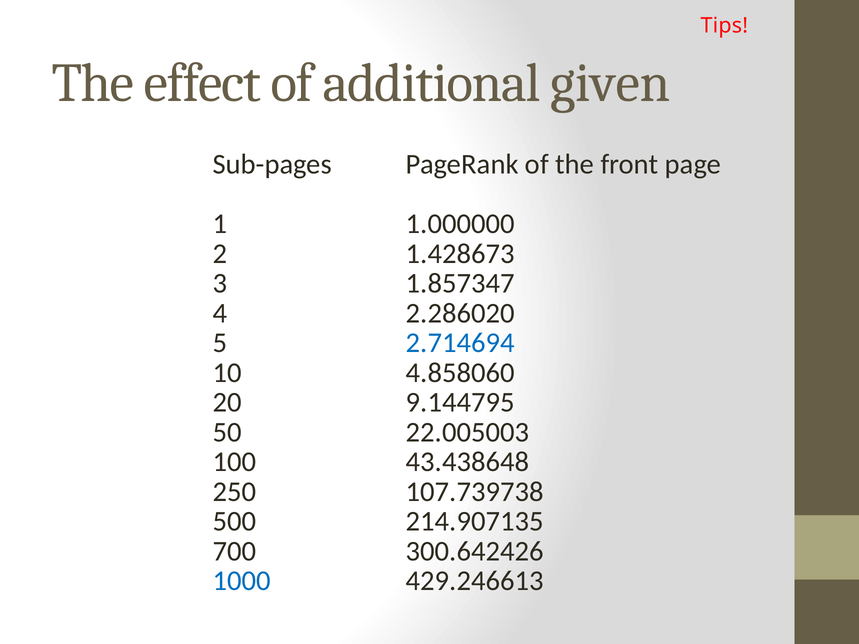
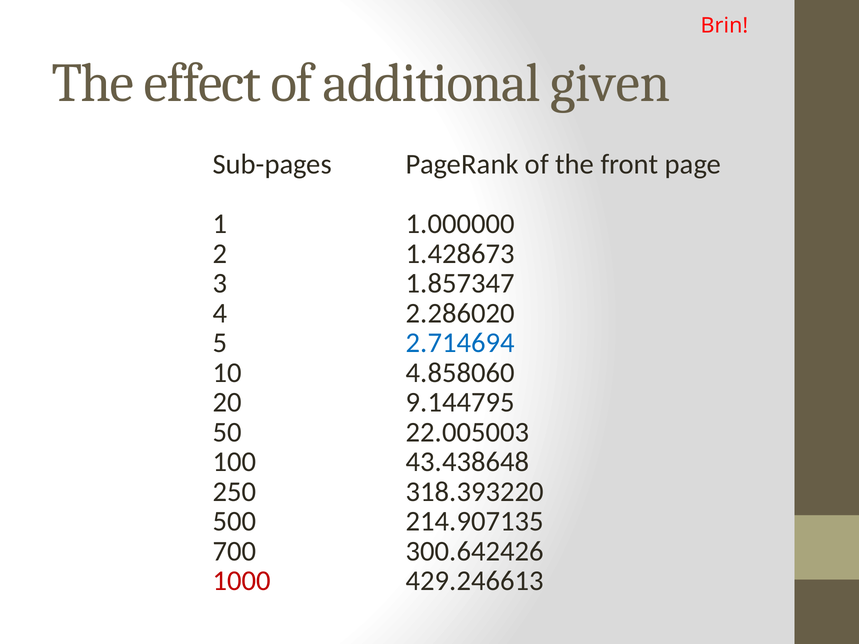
Tips: Tips -> Brin
107.739738: 107.739738 -> 318.393220
1000 colour: blue -> red
